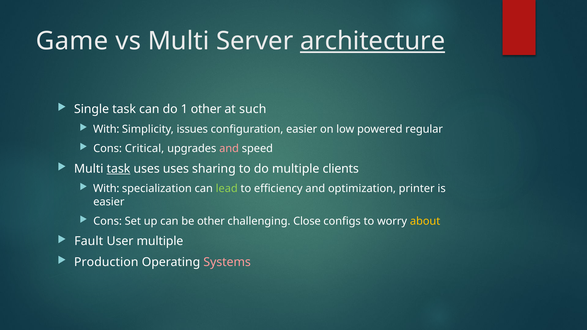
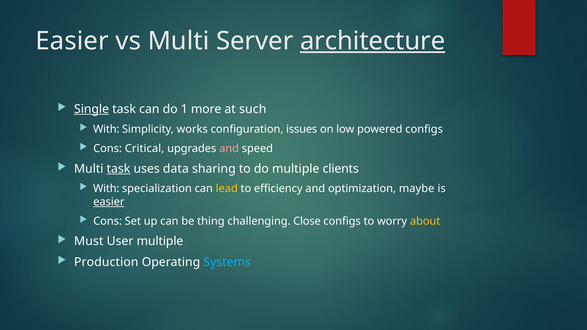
Game at (72, 41): Game -> Easier
Single underline: none -> present
1 other: other -> more
issues: issues -> works
configuration easier: easier -> issues
powered regular: regular -> configs
uses uses: uses -> data
lead colour: light green -> yellow
printer: printer -> maybe
easier at (109, 202) underline: none -> present
be other: other -> thing
Fault: Fault -> Must
Systems colour: pink -> light blue
